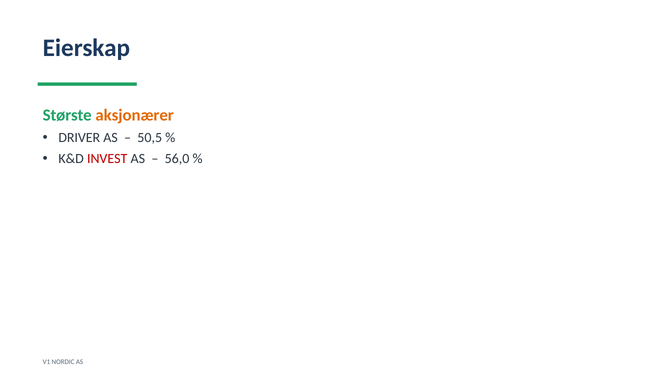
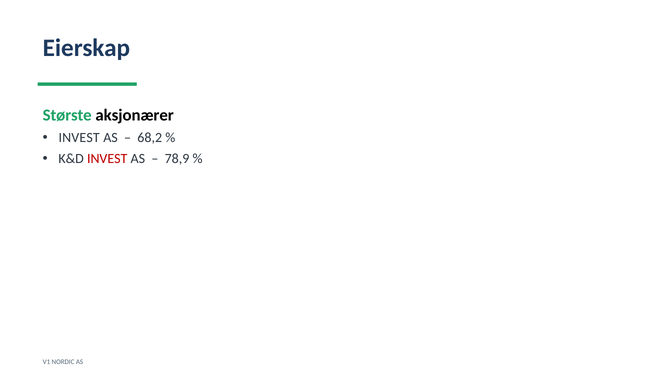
aksjonærer colour: orange -> black
DRIVER at (79, 138): DRIVER -> INVEST
50,5: 50,5 -> 68,2
56,0: 56,0 -> 78,9
